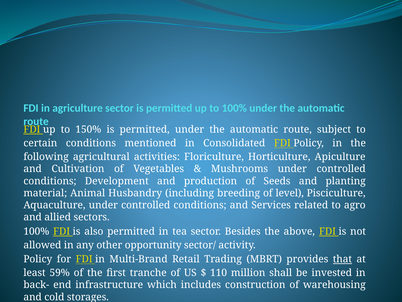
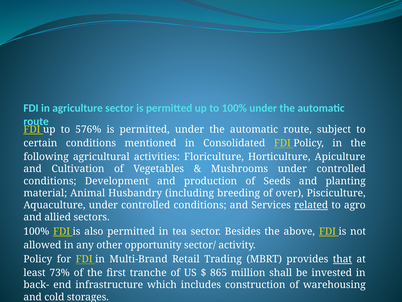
150%: 150% -> 576%
level: level -> over
related underline: none -> present
59%: 59% -> 73%
110: 110 -> 865
